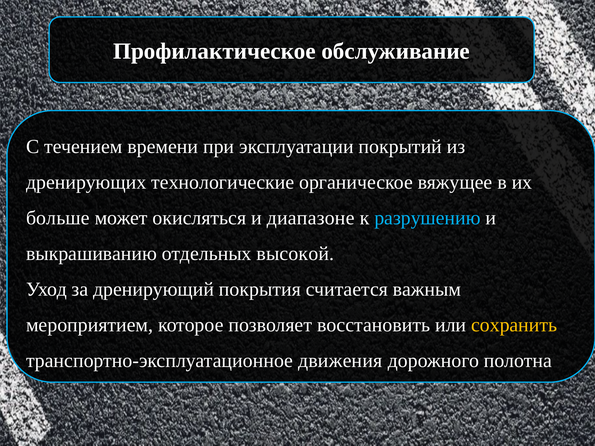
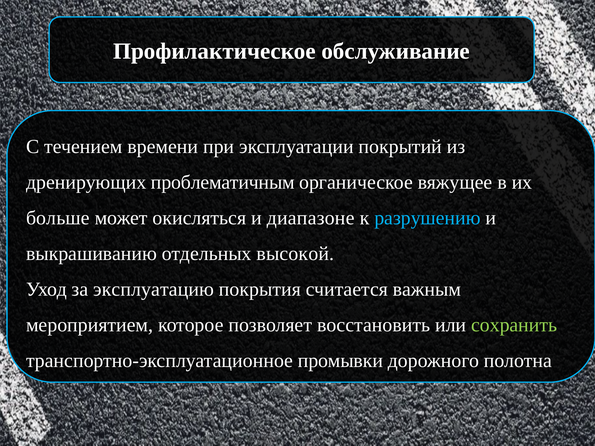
технологические: технологические -> проблематичным
дренирующий: дренирующий -> эксплуатацию
сохранить colour: yellow -> light green
движения: движения -> промывки
